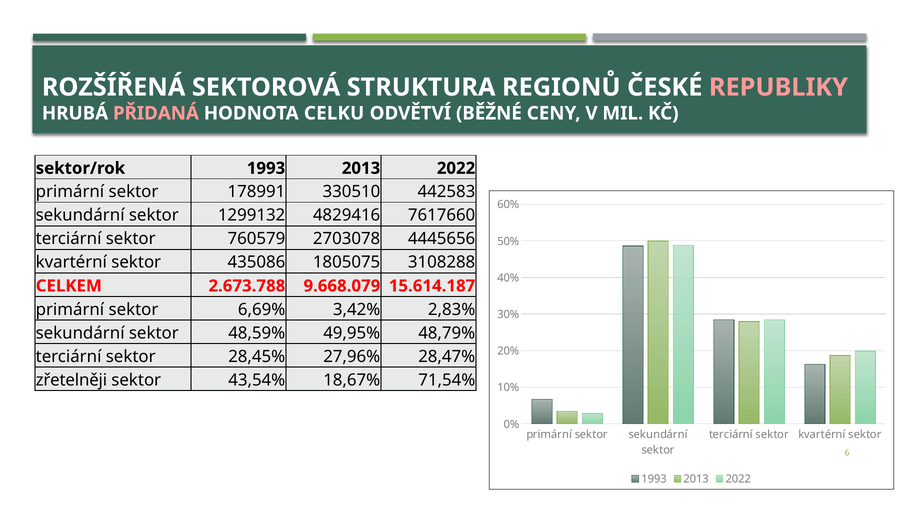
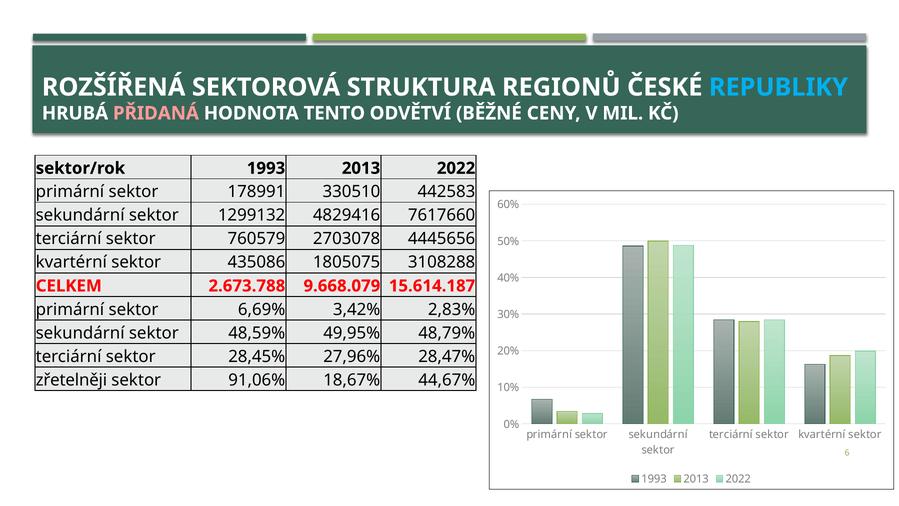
REPUBLIKY colour: pink -> light blue
CELKU: CELKU -> TENTO
43,54%: 43,54% -> 91,06%
71,54%: 71,54% -> 44,67%
